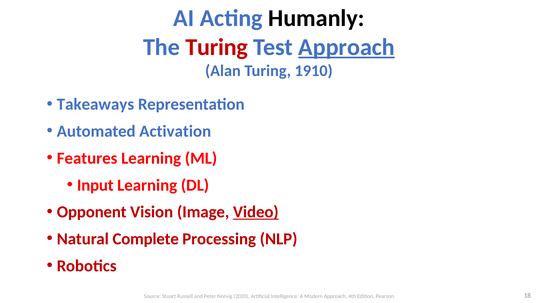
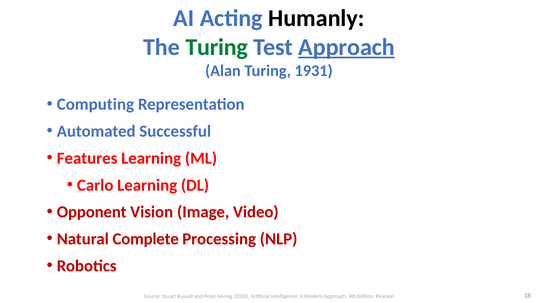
Turing at (217, 47) colour: red -> green
1910: 1910 -> 1931
Takeaways: Takeaways -> Computing
Activation: Activation -> Successful
Input: Input -> Carlo
Video underline: present -> none
